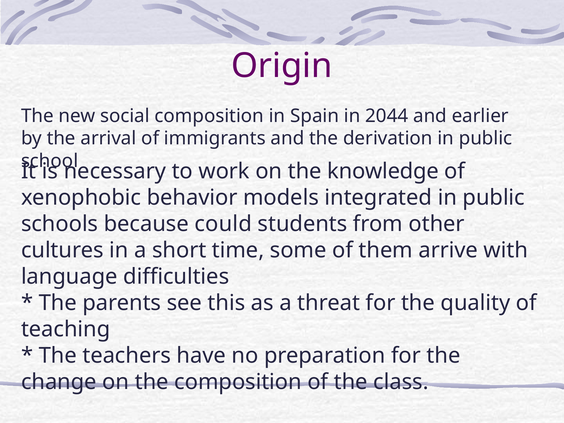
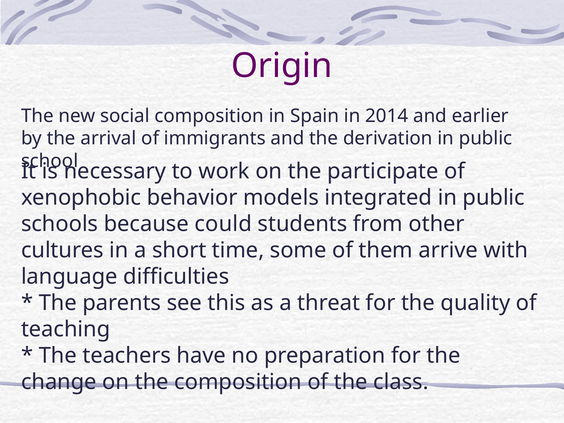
2044: 2044 -> 2014
knowledge: knowledge -> participate
